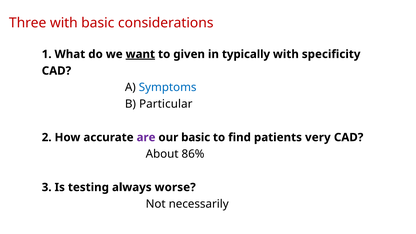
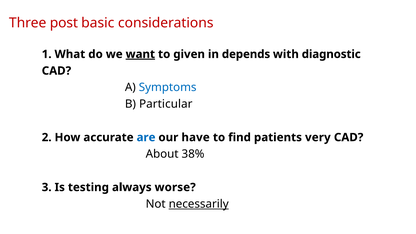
Three with: with -> post
typically: typically -> depends
specificity: specificity -> diagnostic
are colour: purple -> blue
our basic: basic -> have
86%: 86% -> 38%
necessarily underline: none -> present
